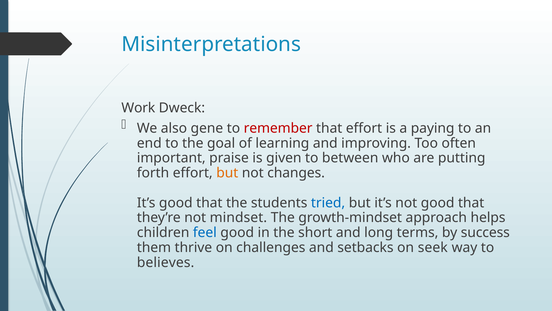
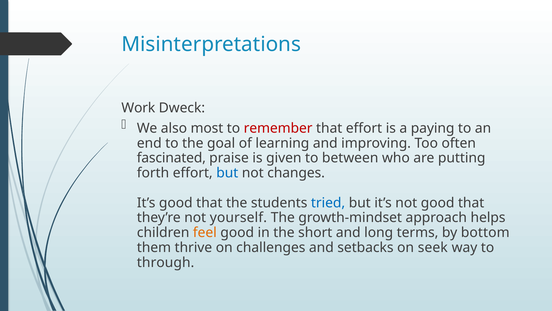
gene: gene -> most
important: important -> fascinated
but at (227, 173) colour: orange -> blue
mindset: mindset -> yourself
feel colour: blue -> orange
success: success -> bottom
believes: believes -> through
